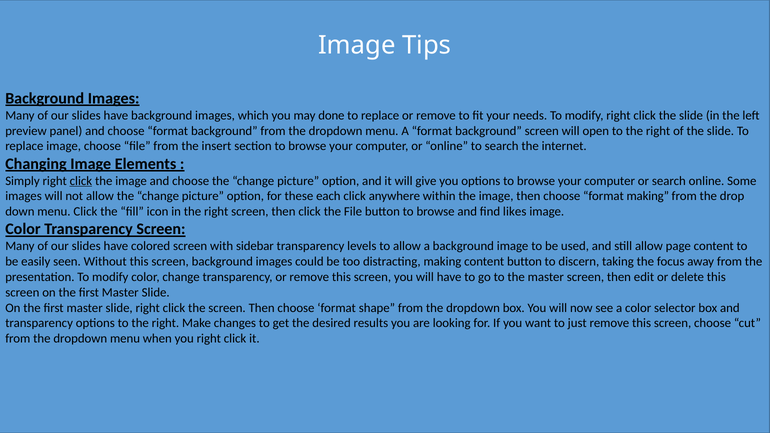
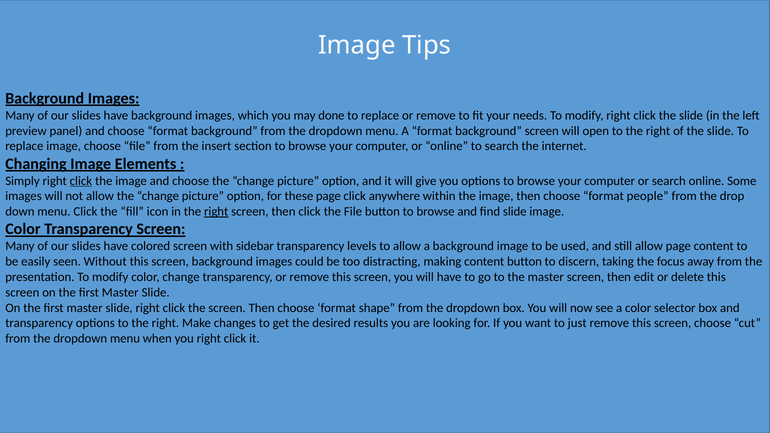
these each: each -> page
format making: making -> people
right at (216, 212) underline: none -> present
find likes: likes -> slide
